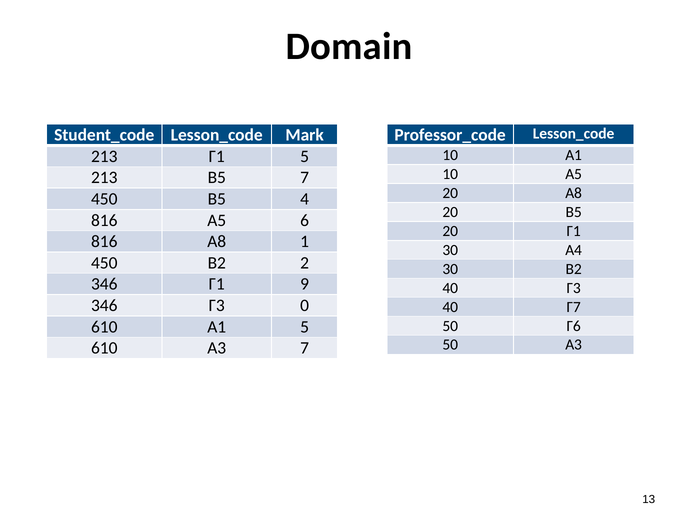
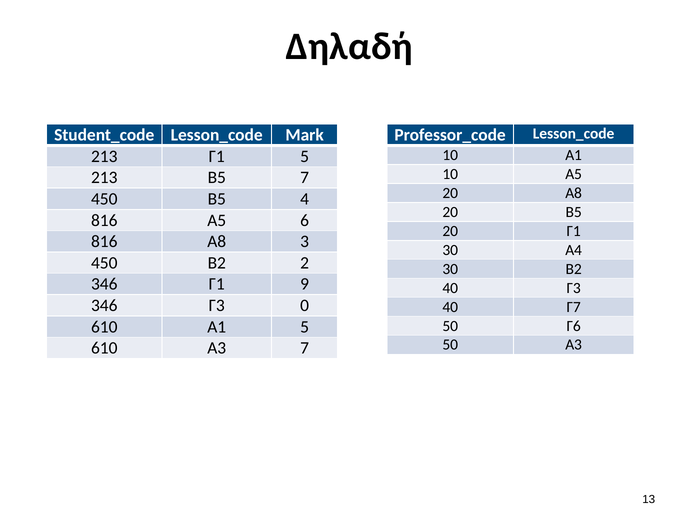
Domain: Domain -> Δηλαδή
1: 1 -> 3
